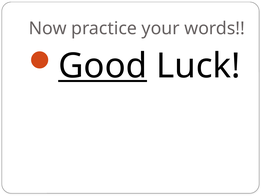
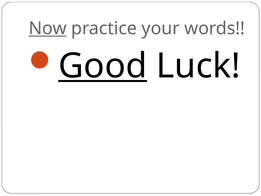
Now underline: none -> present
